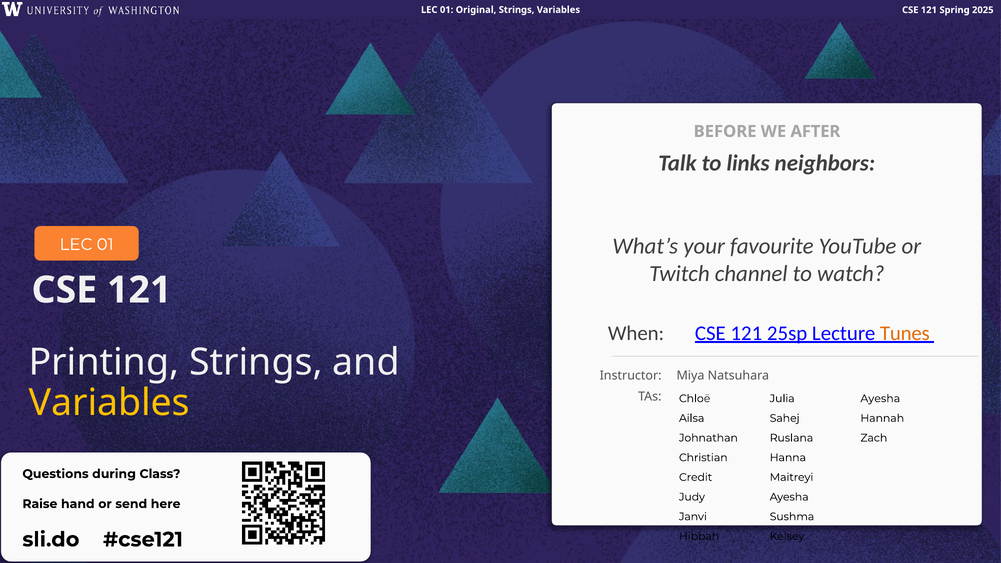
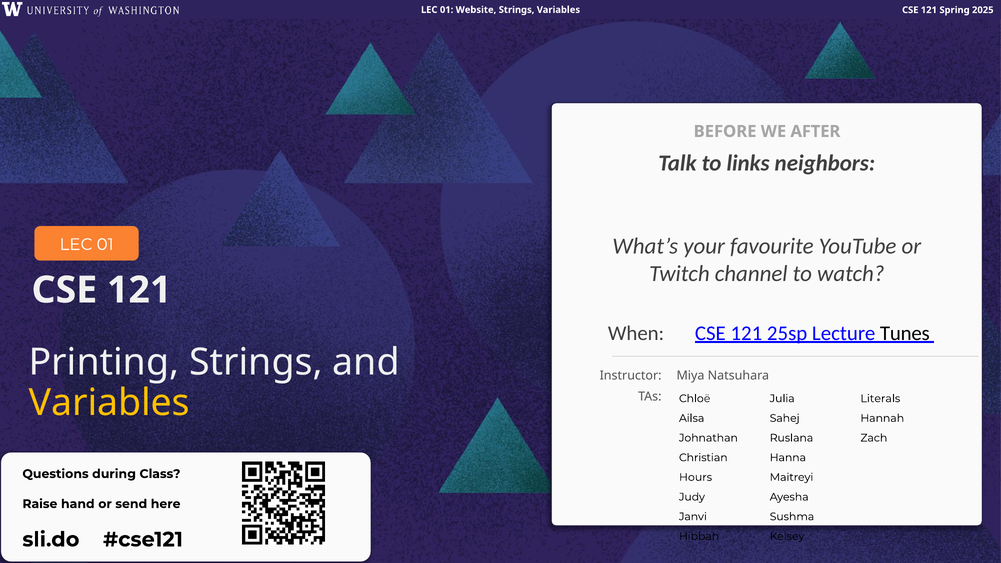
Original: Original -> Website
Tunes colour: orange -> black
Ayesha at (880, 399): Ayesha -> Literals
Credit: Credit -> Hours
